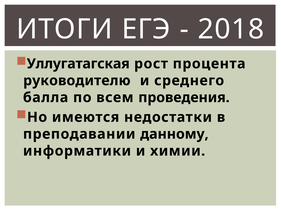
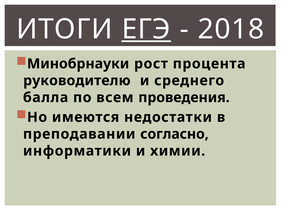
ЕГЭ underline: none -> present
Уллугатагская: Уллугатагская -> Минобрнауки
данному: данному -> согласно
